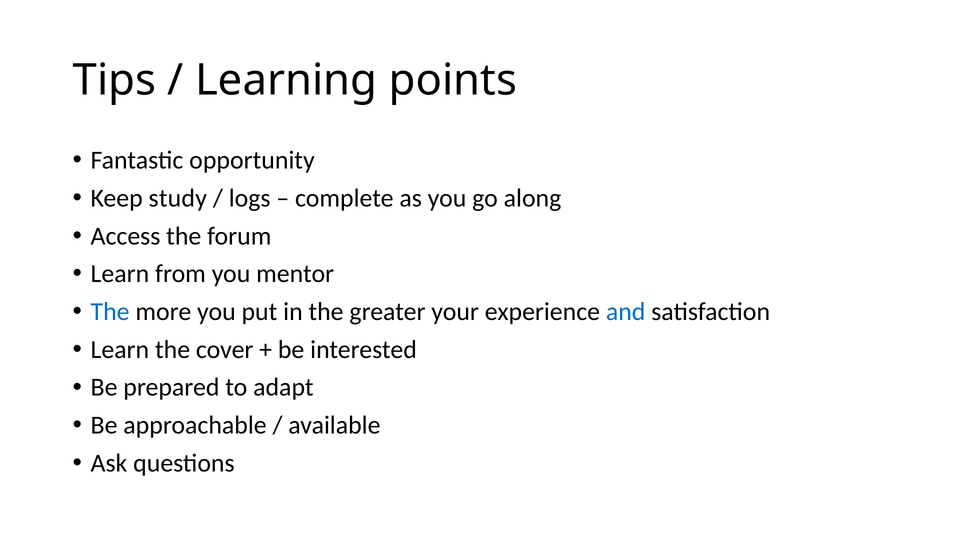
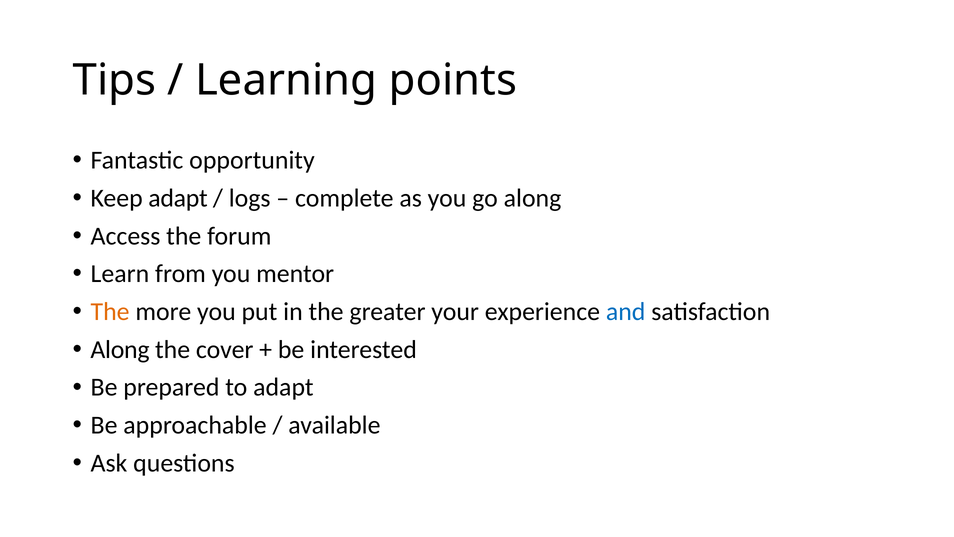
Keep study: study -> adapt
The at (110, 312) colour: blue -> orange
Learn at (120, 349): Learn -> Along
